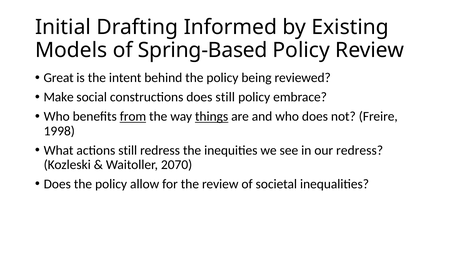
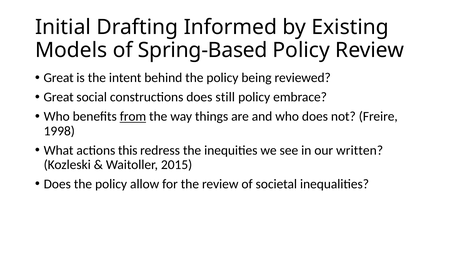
Make at (59, 97): Make -> Great
things underline: present -> none
actions still: still -> this
our redress: redress -> written
2070: 2070 -> 2015
